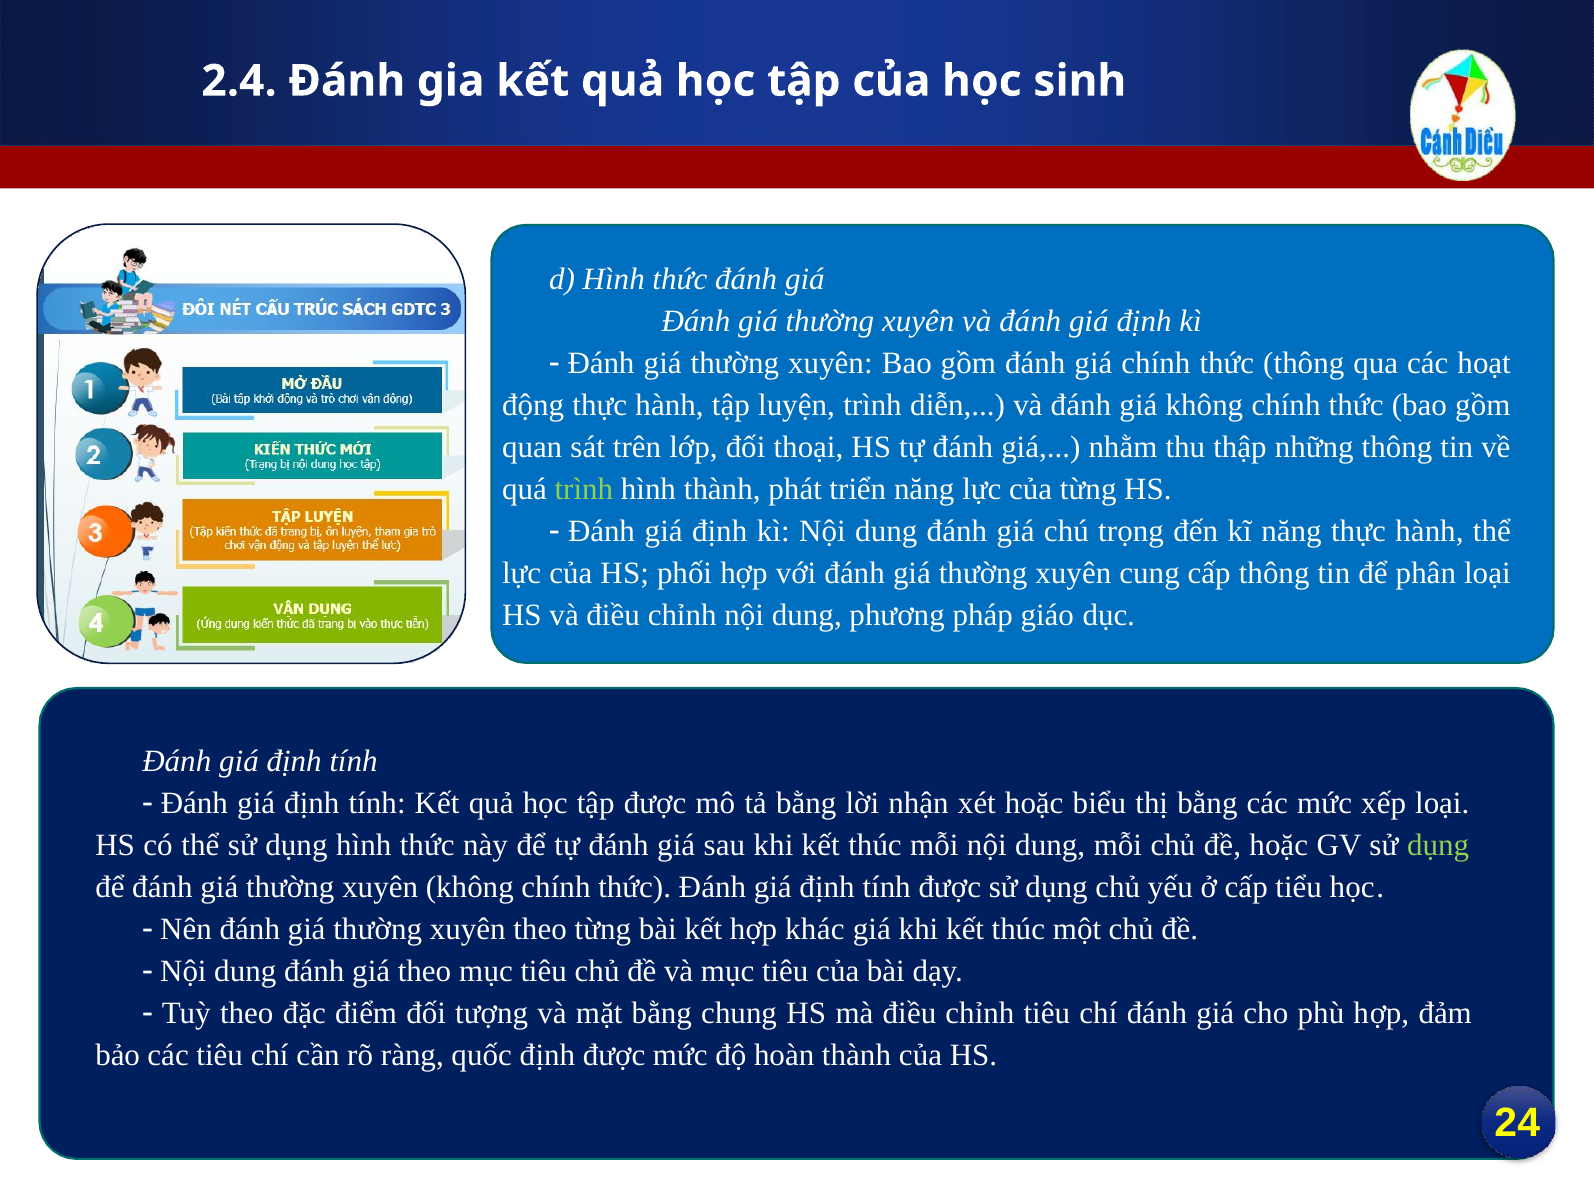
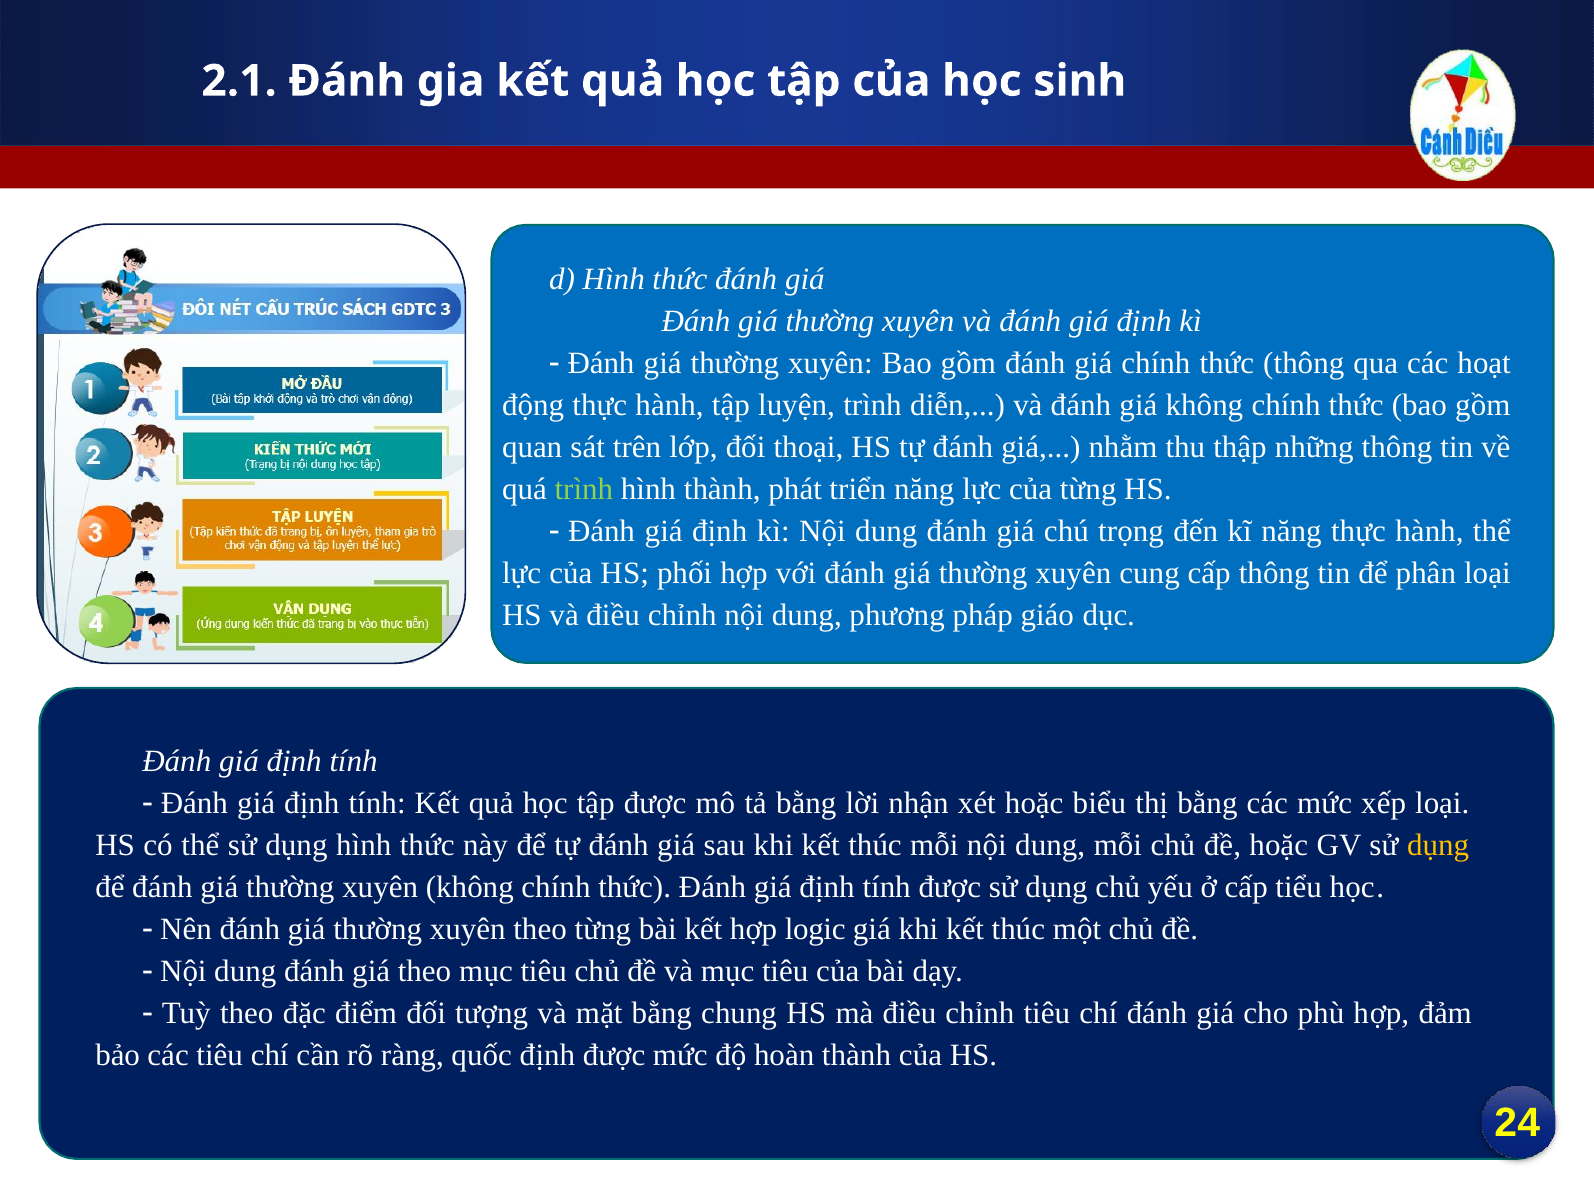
2.4: 2.4 -> 2.1
dụng at (1438, 846) colour: light green -> yellow
khác: khác -> logic
